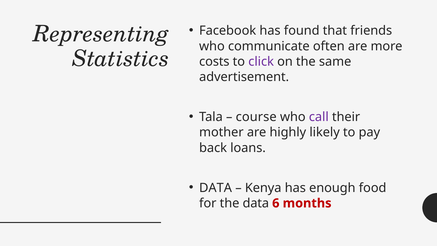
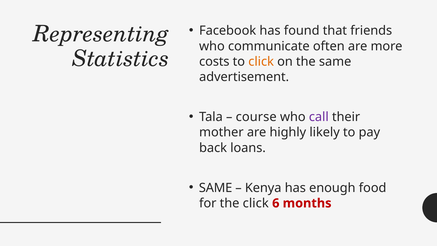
click at (261, 62) colour: purple -> orange
DATA at (216, 188): DATA -> SAME
the data: data -> click
